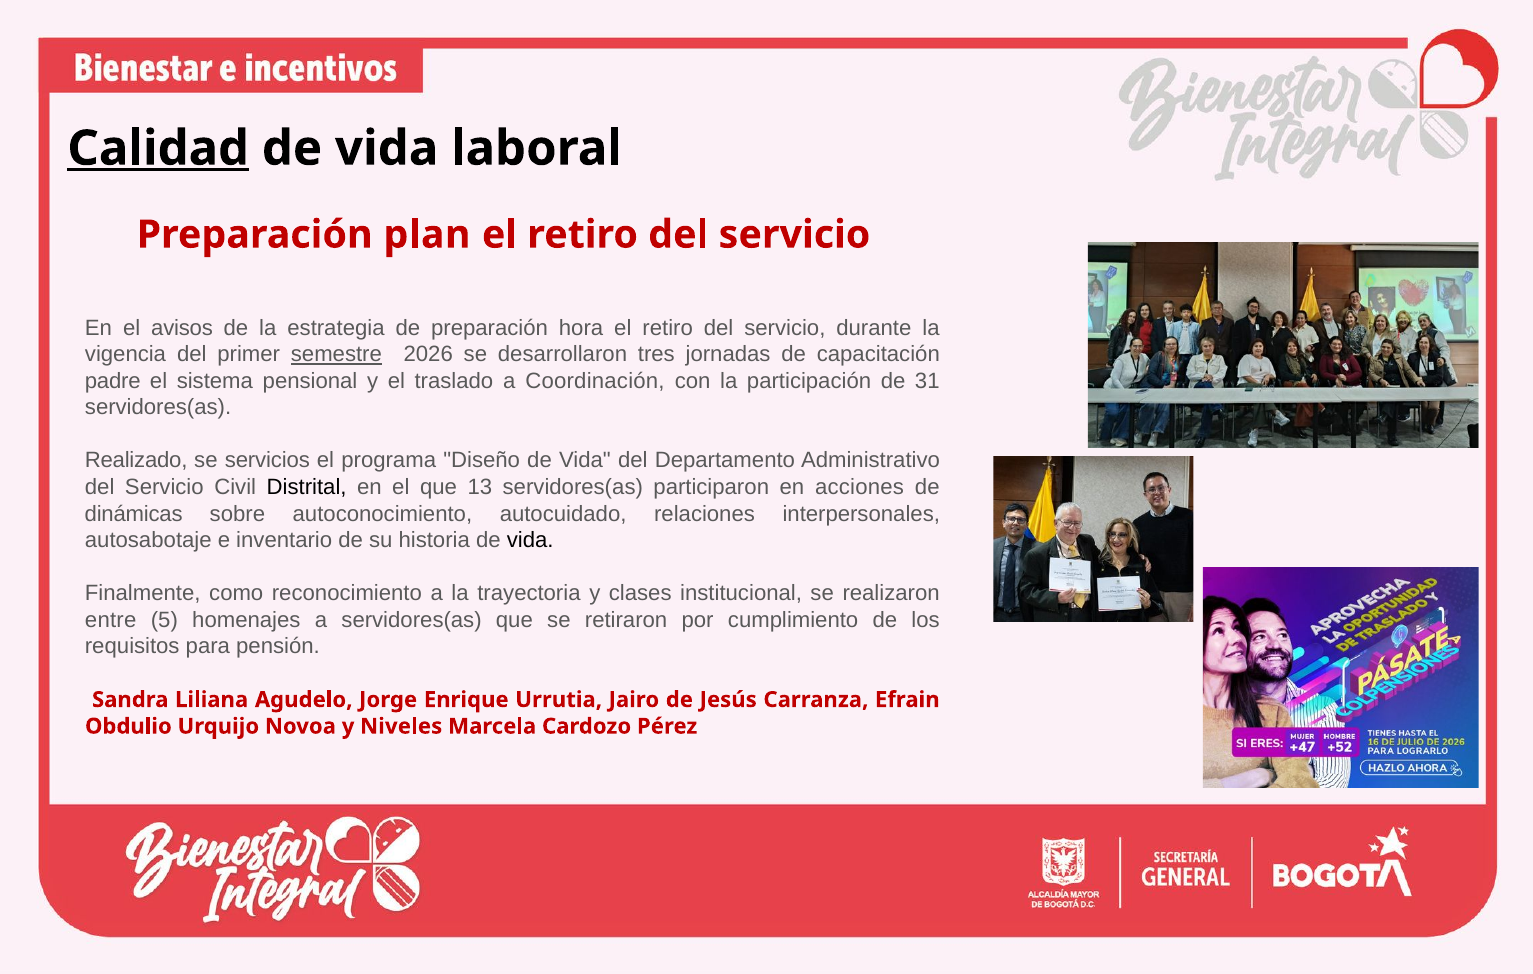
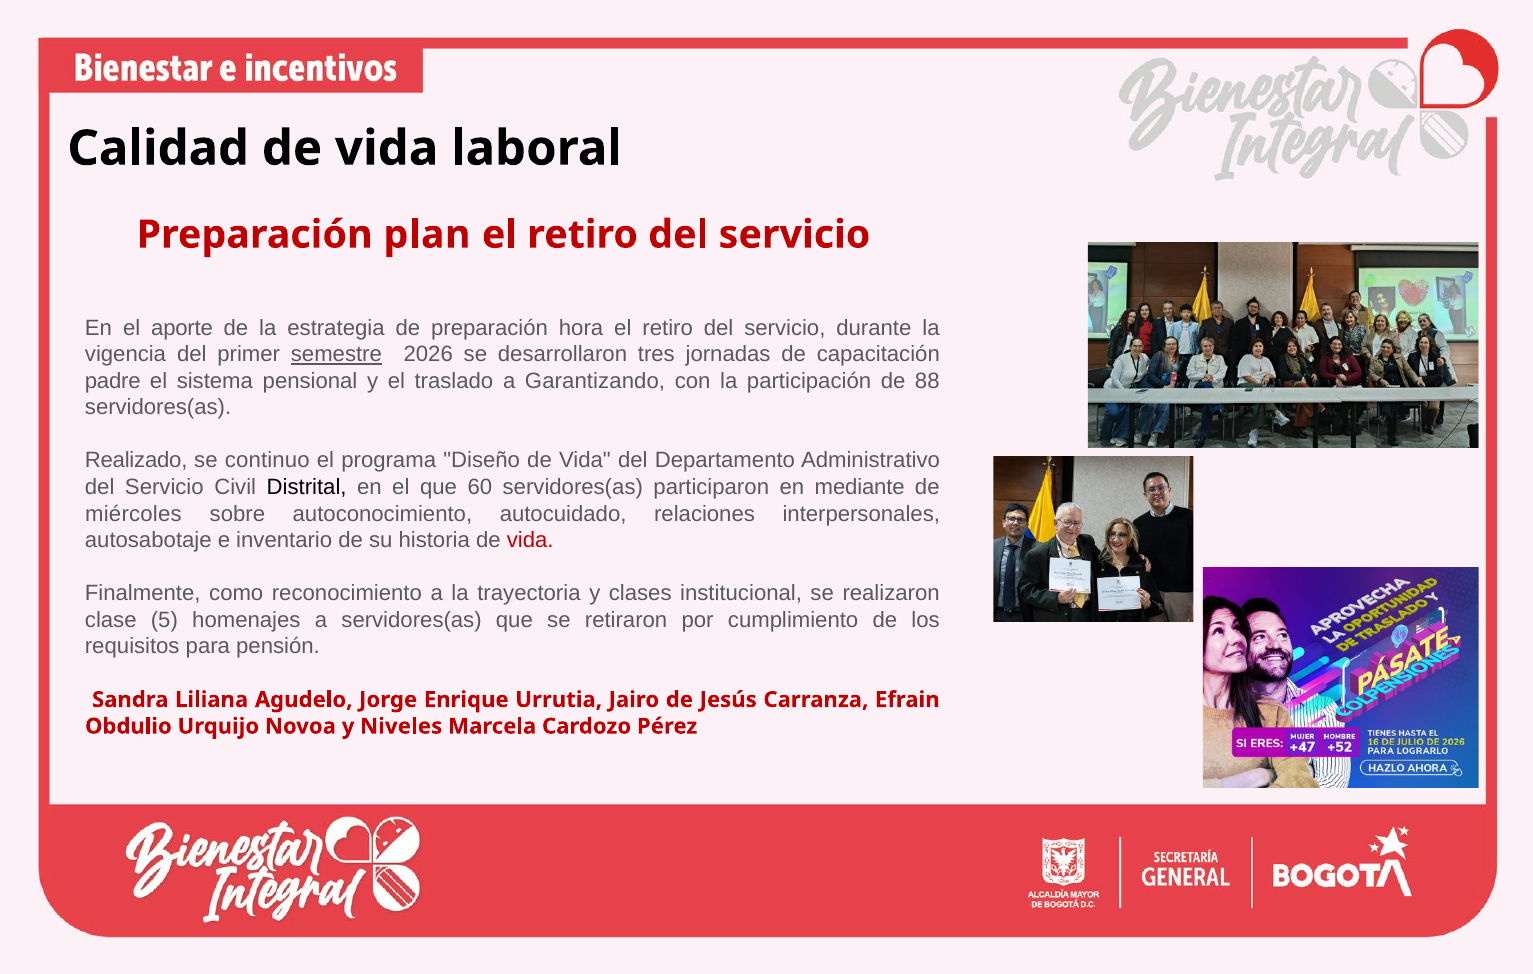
Calidad underline: present -> none
avisos: avisos -> aporte
Coordinación: Coordinación -> Garantizando
31: 31 -> 88
servicios: servicios -> continuo
13: 13 -> 60
acciones: acciones -> mediante
dinámicas: dinámicas -> miércoles
vida at (530, 541) colour: black -> red
entre: entre -> clase
